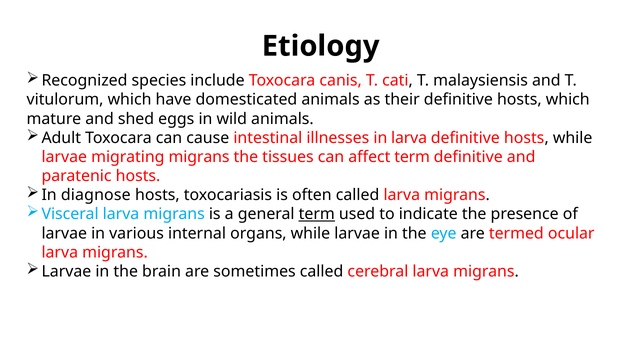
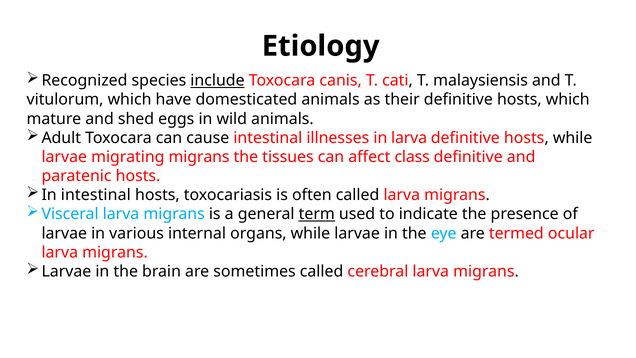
include underline: none -> present
affect term: term -> class
In diagnose: diagnose -> intestinal
